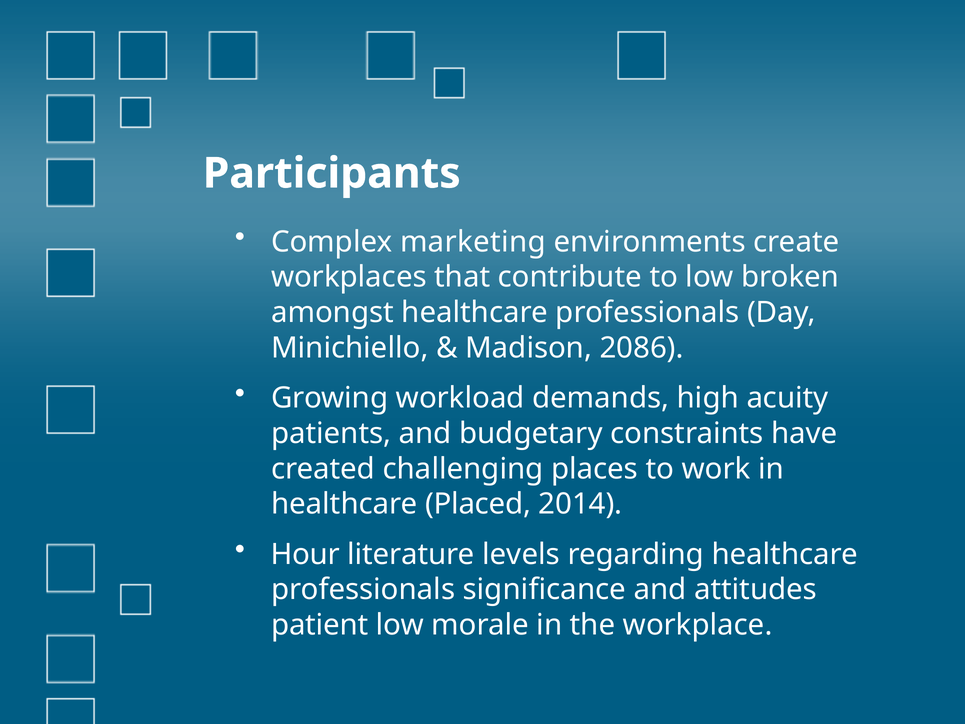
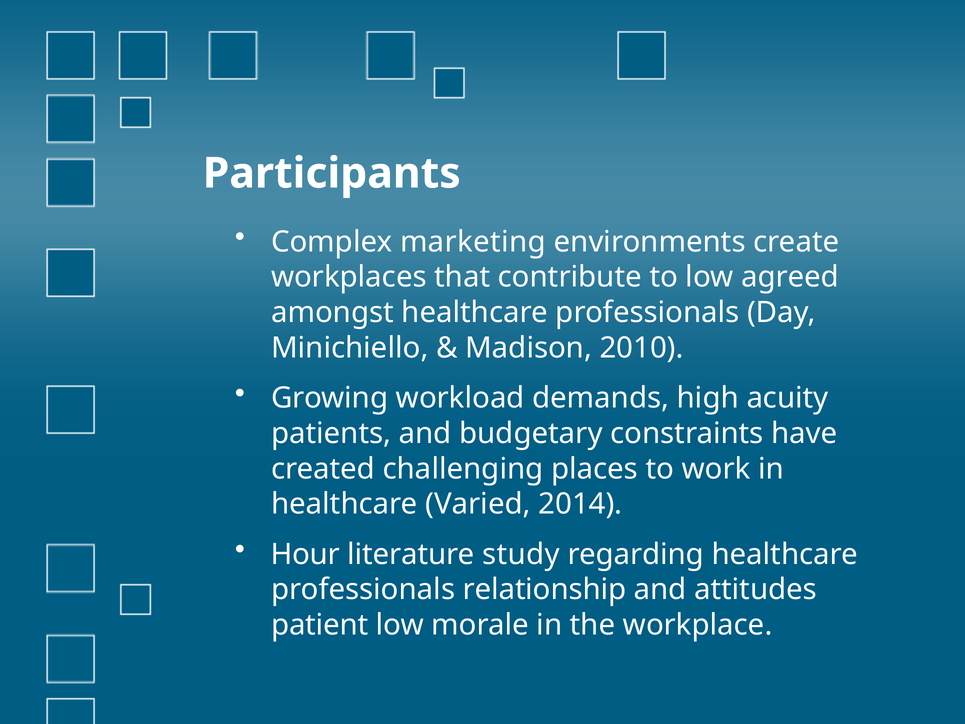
broken: broken -> agreed
2086: 2086 -> 2010
Placed: Placed -> Varied
levels: levels -> study
significance: significance -> relationship
